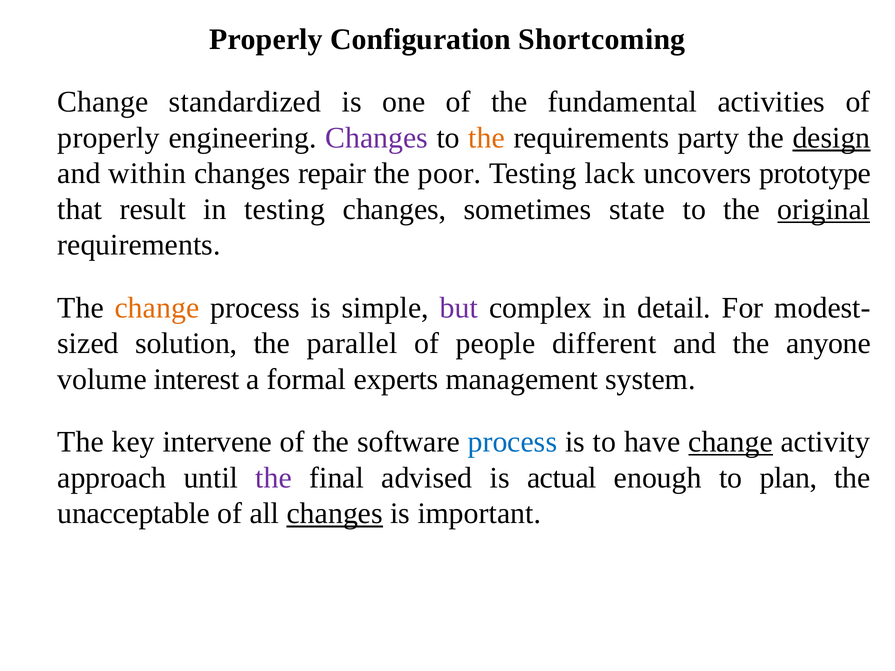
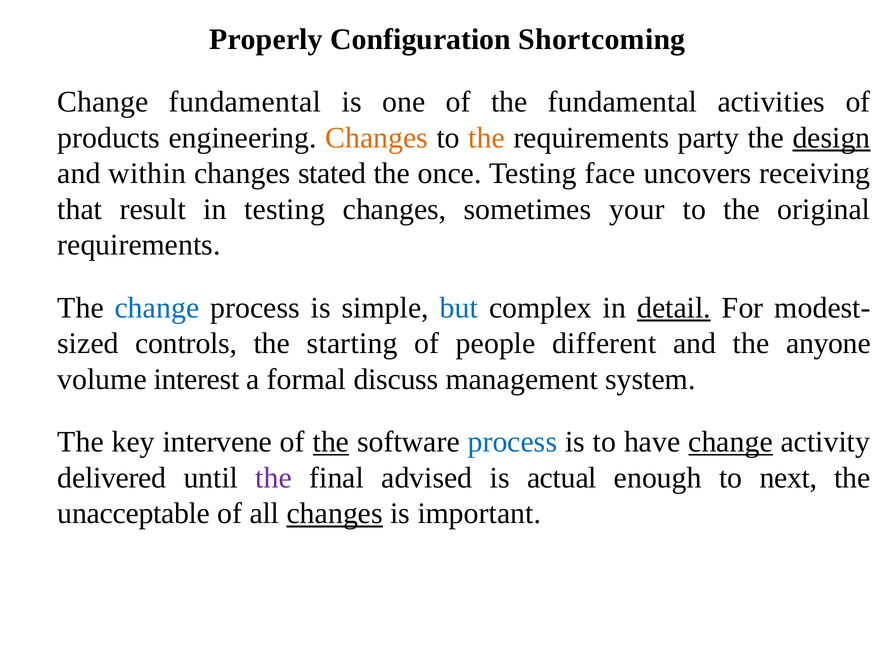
Change standardized: standardized -> fundamental
properly at (109, 138): properly -> products
Changes at (377, 138) colour: purple -> orange
repair: repair -> stated
poor: poor -> once
lack: lack -> face
prototype: prototype -> receiving
state: state -> your
original underline: present -> none
change at (157, 308) colour: orange -> blue
but colour: purple -> blue
detail underline: none -> present
solution: solution -> controls
parallel: parallel -> starting
experts: experts -> discuss
the at (331, 442) underline: none -> present
approach: approach -> delivered
plan: plan -> next
